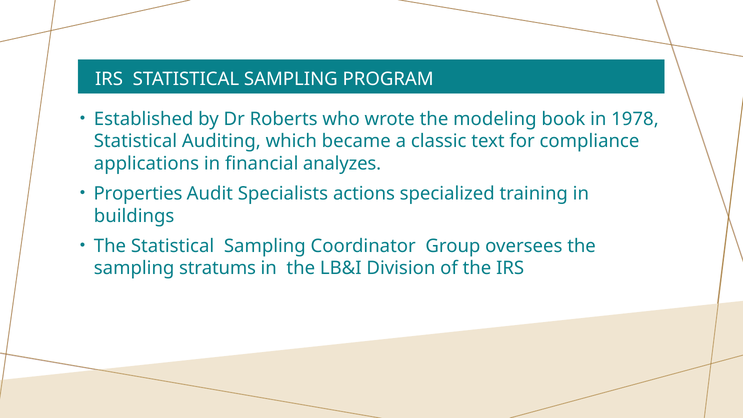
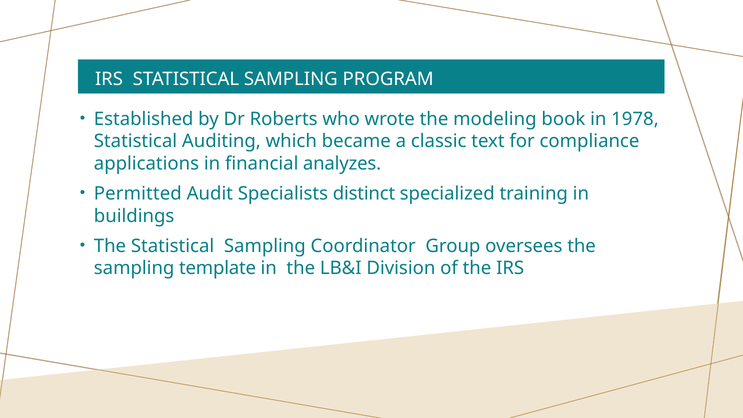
Properties: Properties -> Permitted
actions: actions -> distinct
stratums: stratums -> template
